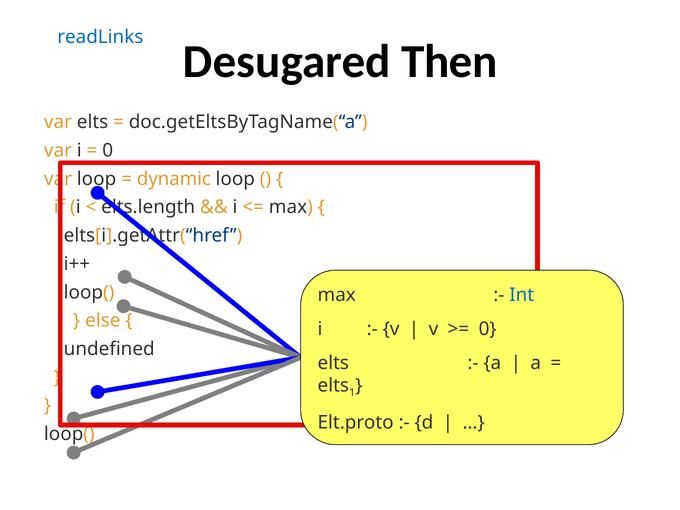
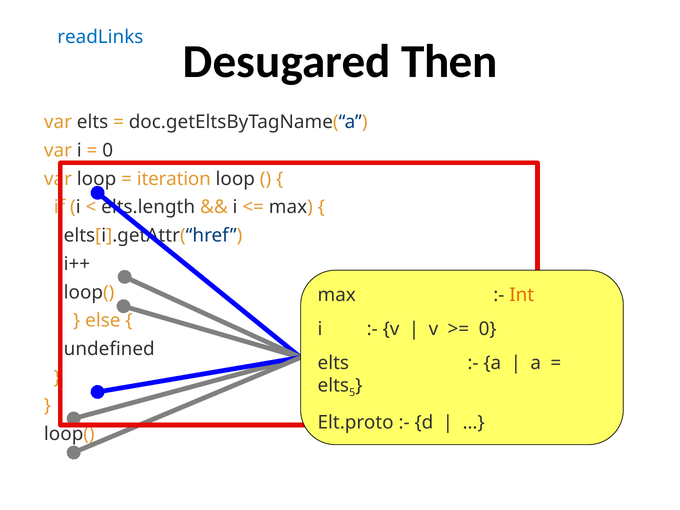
dynamic: dynamic -> iteration
Int colour: blue -> orange
1: 1 -> 5
